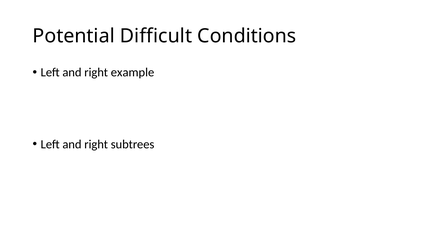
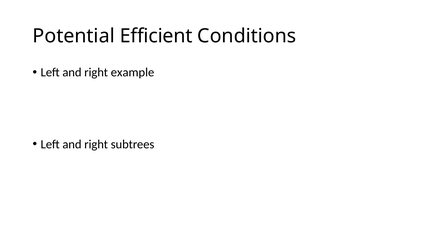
Difficult: Difficult -> Efficient
